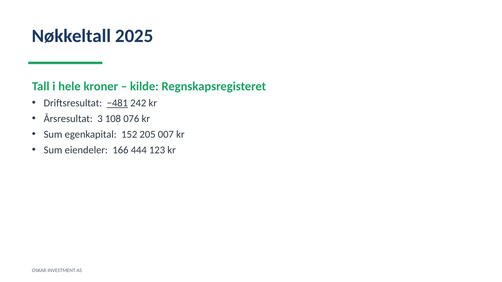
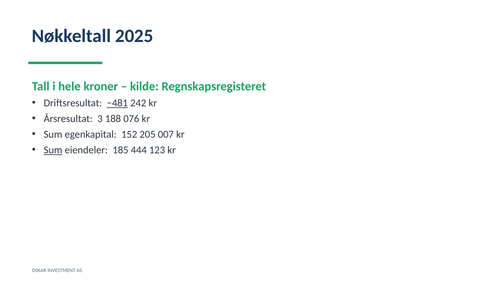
108: 108 -> 188
Sum at (53, 150) underline: none -> present
166: 166 -> 185
